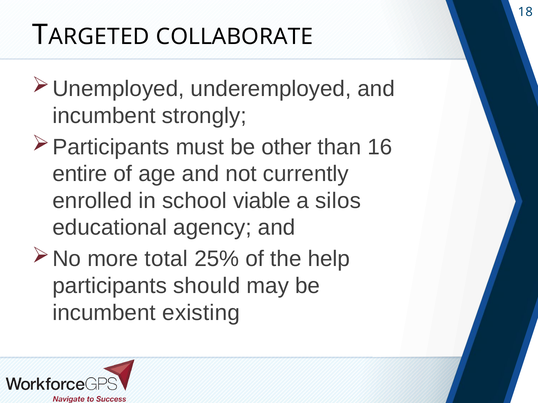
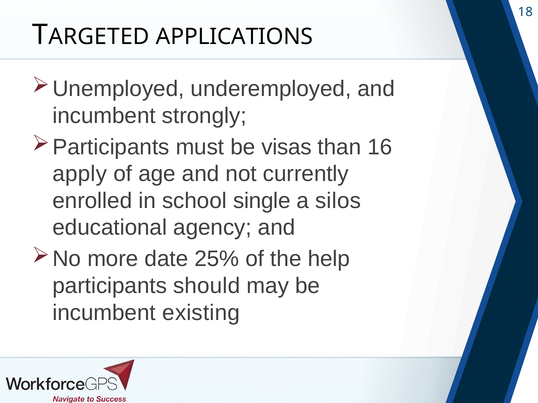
COLLABORATE: COLLABORATE -> APPLICATIONS
other: other -> visas
entire: entire -> apply
viable: viable -> single
total: total -> date
